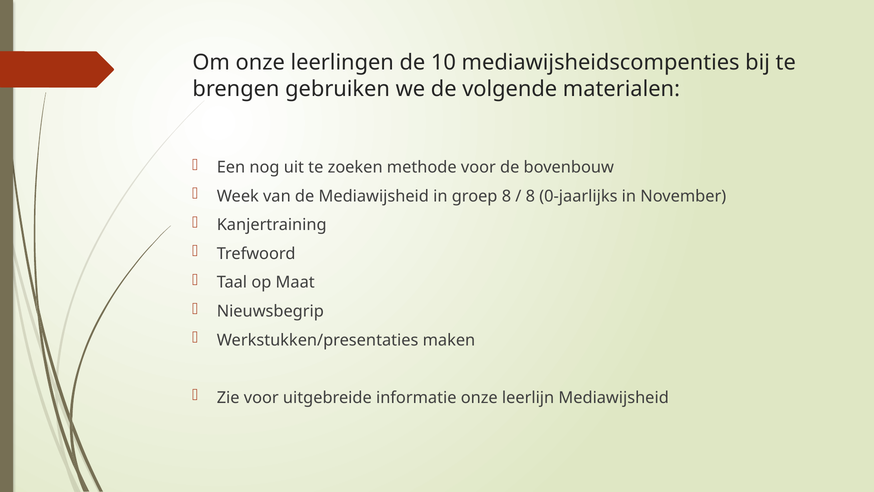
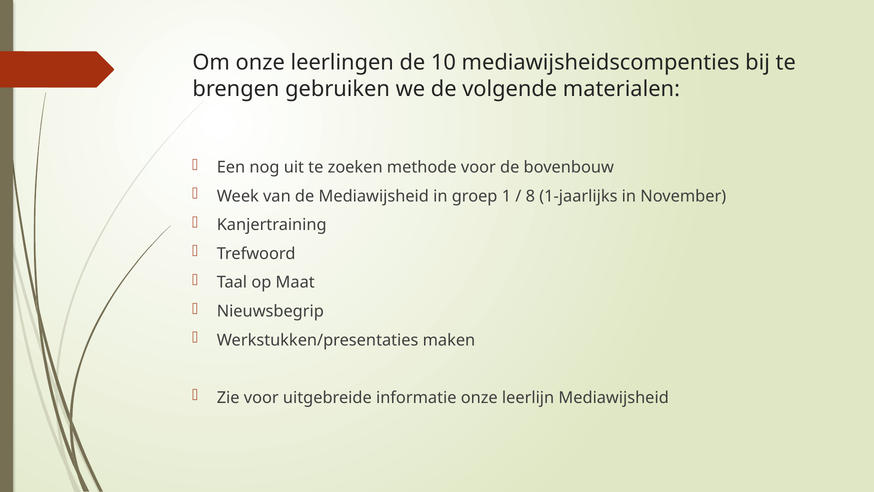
groep 8: 8 -> 1
0-jaarlijks: 0-jaarlijks -> 1-jaarlijks
